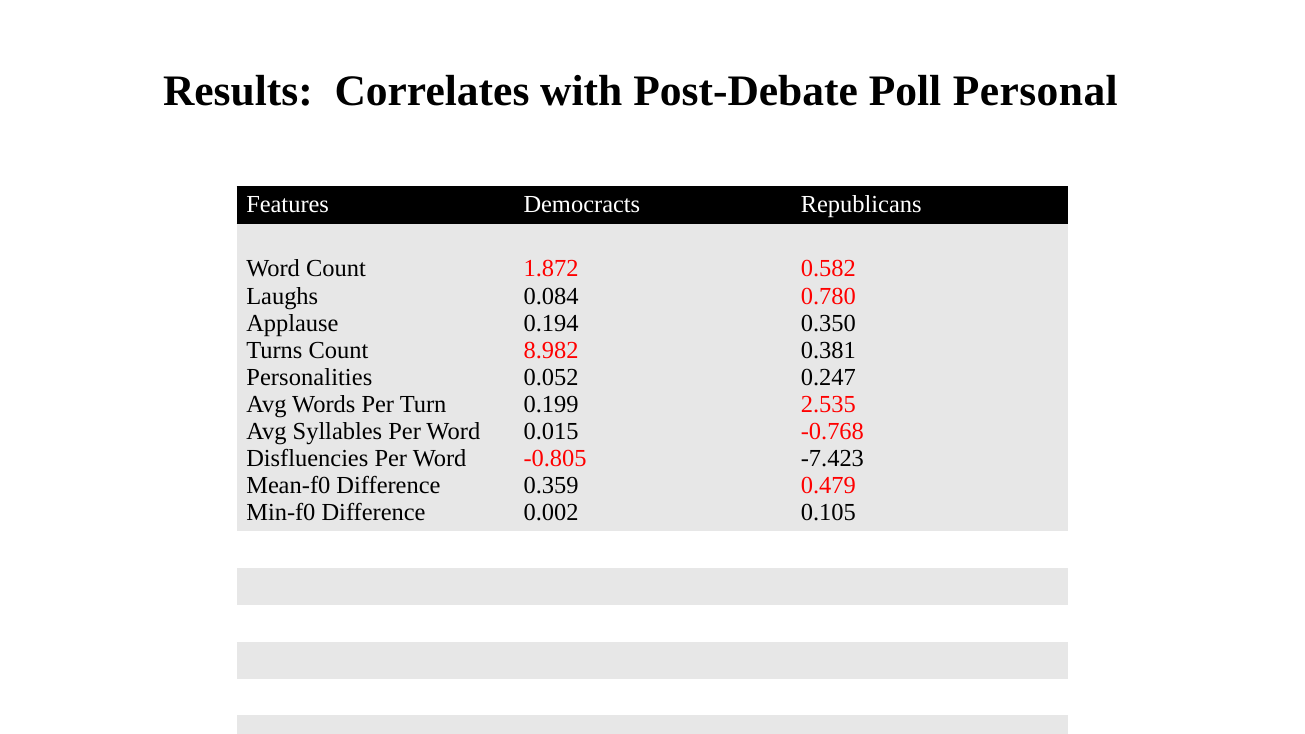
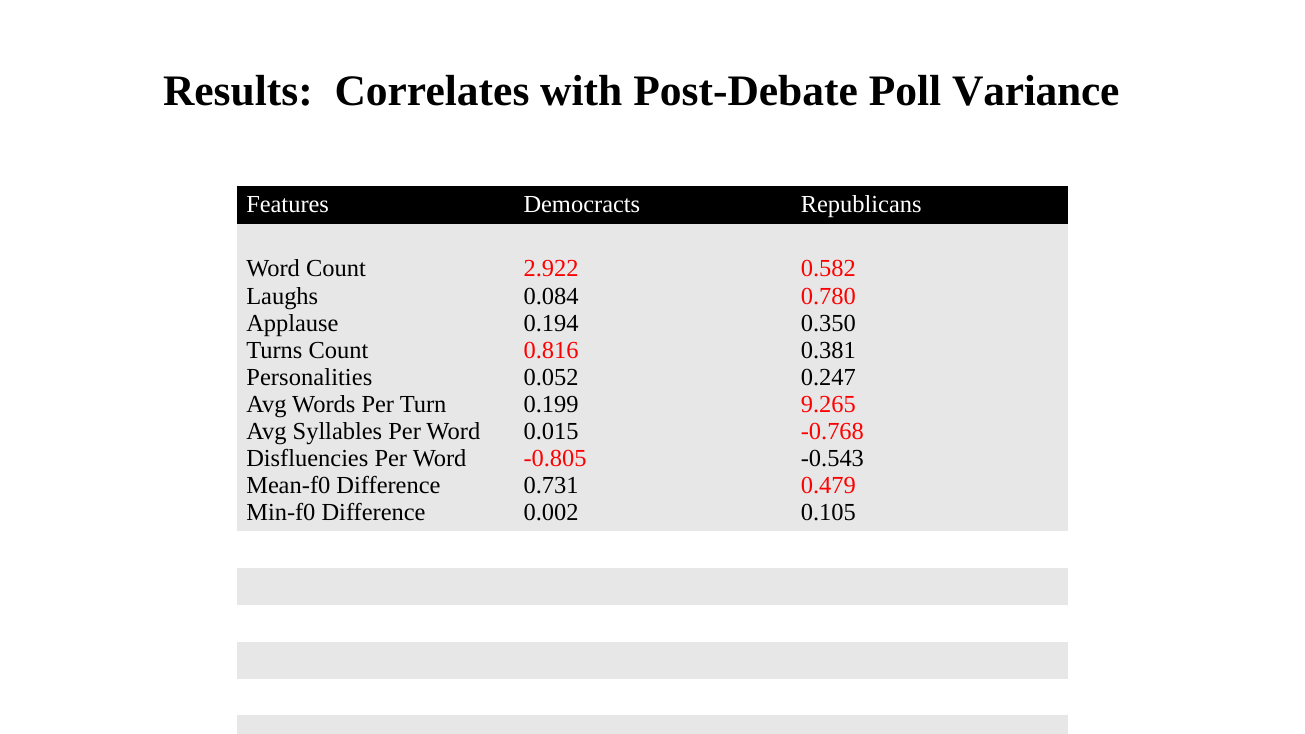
Personal: Personal -> Variance
1.872: 1.872 -> 2.922
8.982: 8.982 -> 0.816
2.535: 2.535 -> 9.265
-7.423: -7.423 -> -0.543
0.359: 0.359 -> 0.731
